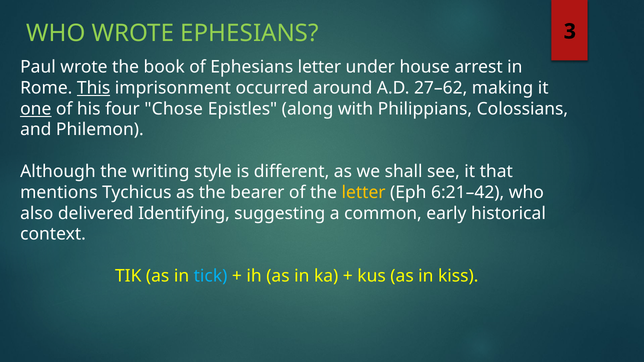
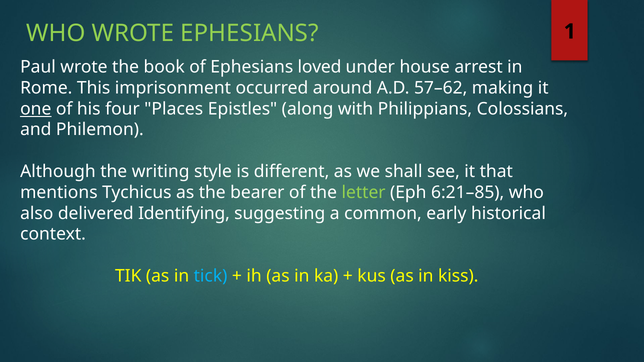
3: 3 -> 1
Ephesians letter: letter -> loved
This underline: present -> none
27–62: 27–62 -> 57–62
Chose: Chose -> Places
letter at (364, 193) colour: yellow -> light green
6:21–42: 6:21–42 -> 6:21–85
